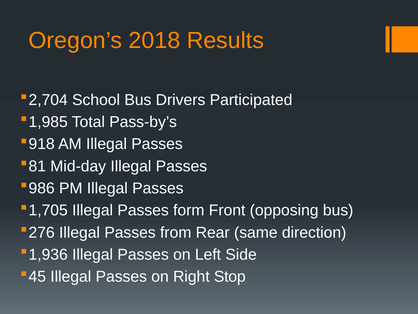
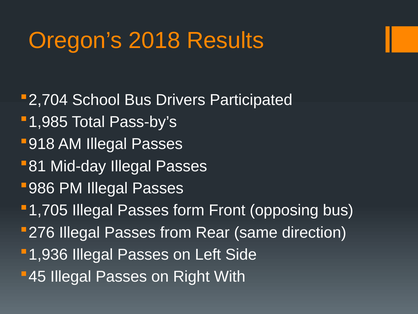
Stop: Stop -> With
